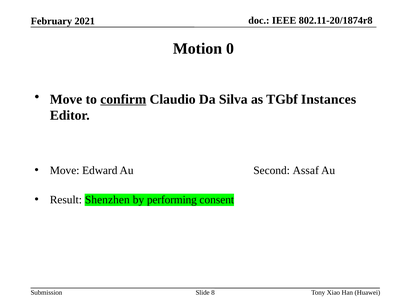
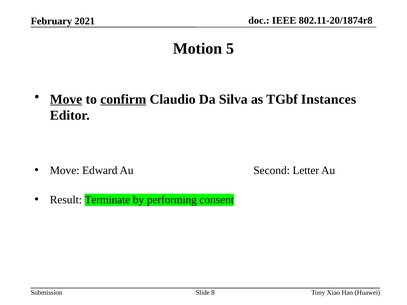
0: 0 -> 5
Move at (66, 99) underline: none -> present
Assaf: Assaf -> Letter
Shenzhen: Shenzhen -> Terminate
